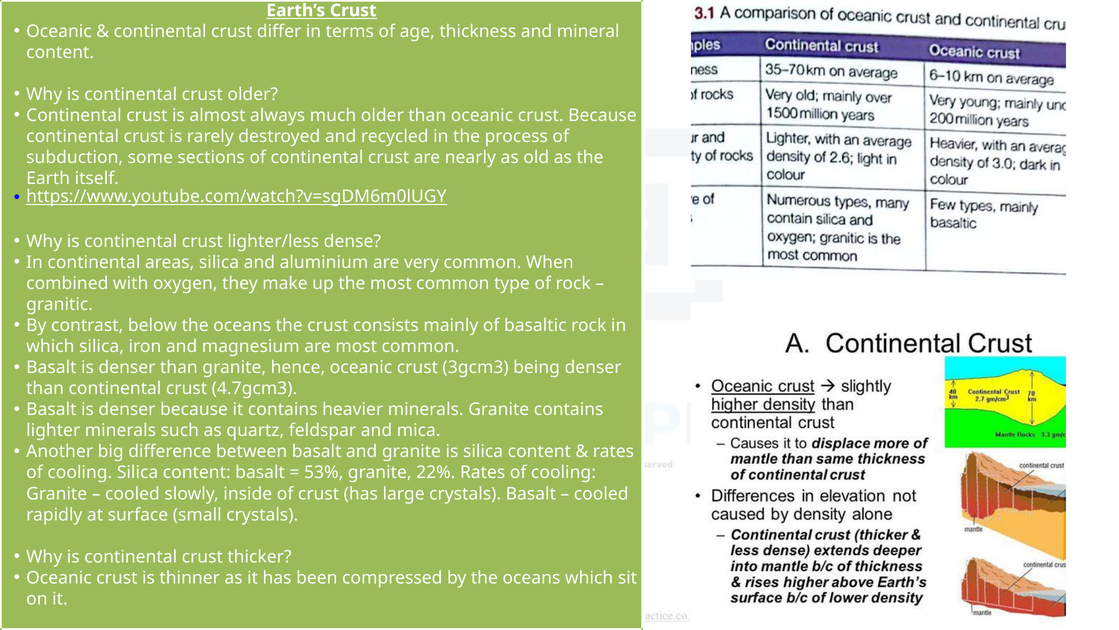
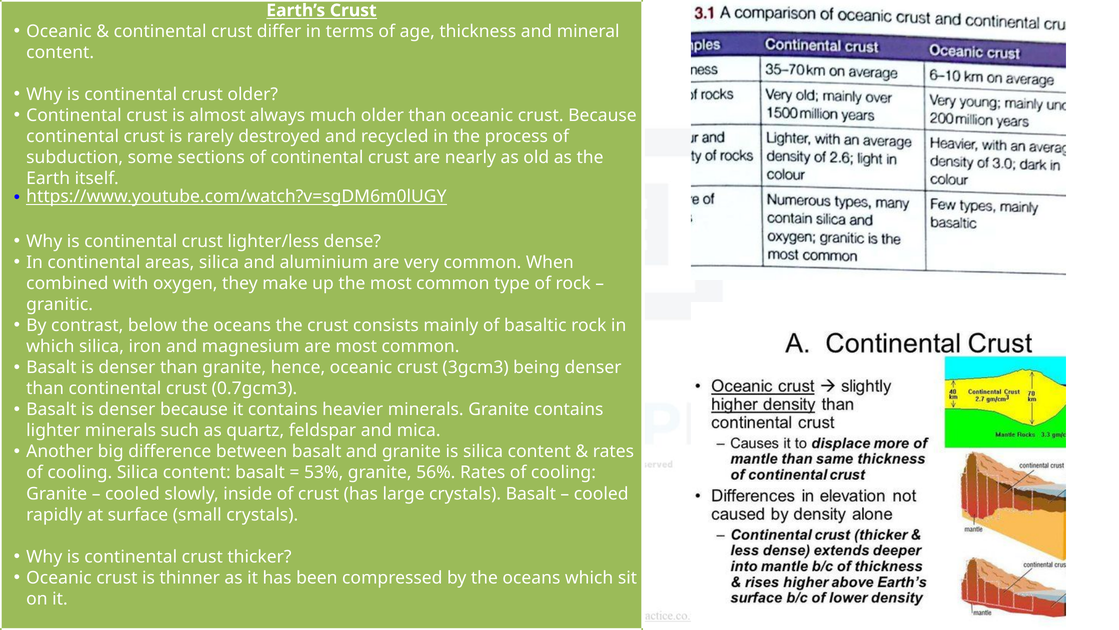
4.7gcm3: 4.7gcm3 -> 0.7gcm3
22%: 22% -> 56%
